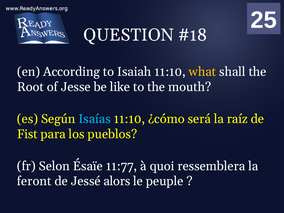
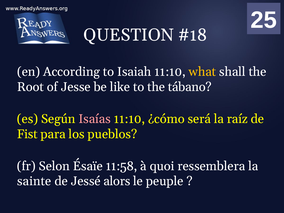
mouth: mouth -> tábano
Isaías colour: light blue -> pink
11:77: 11:77 -> 11:58
feront: feront -> sainte
